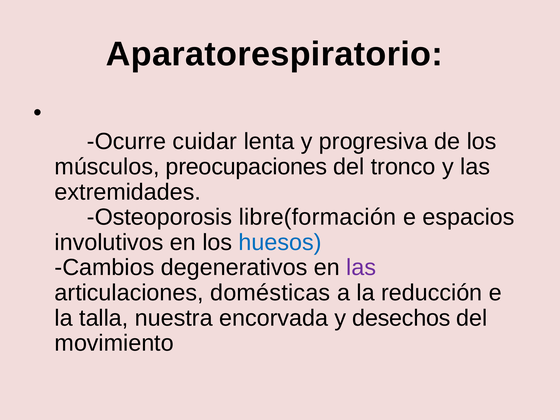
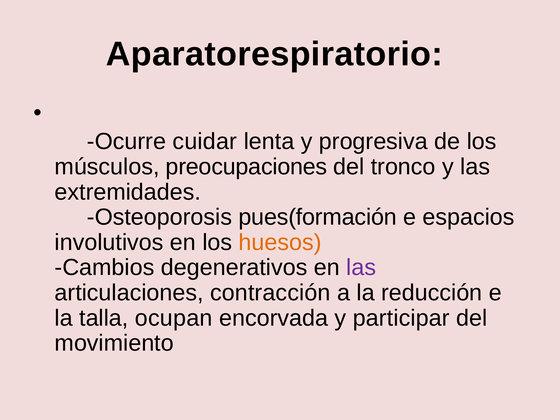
libre(formación: libre(formación -> pues(formación
huesos colour: blue -> orange
domésticas: domésticas -> contracción
nuestra: nuestra -> ocupan
desechos: desechos -> participar
